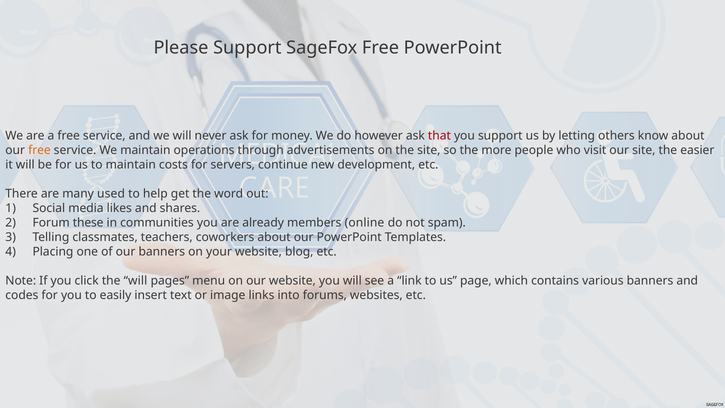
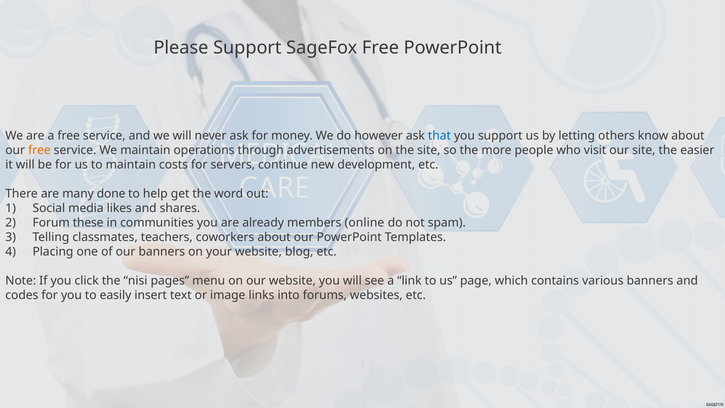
that colour: red -> blue
used: used -> done
the will: will -> nisi
